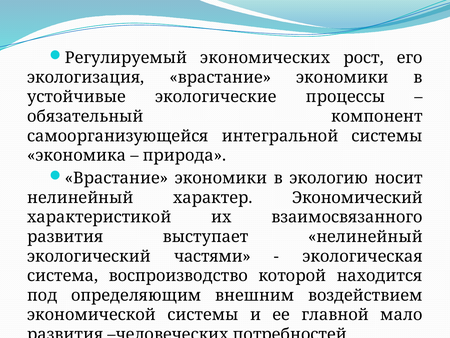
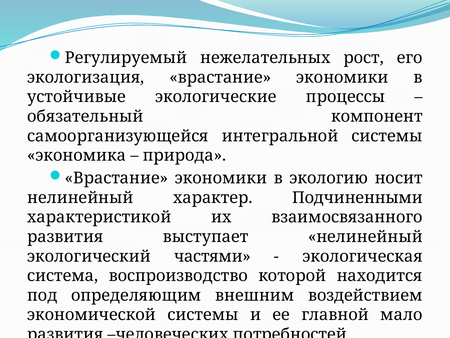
экономических: экономических -> нежелательных
Экономический: Экономический -> Подчиненными
